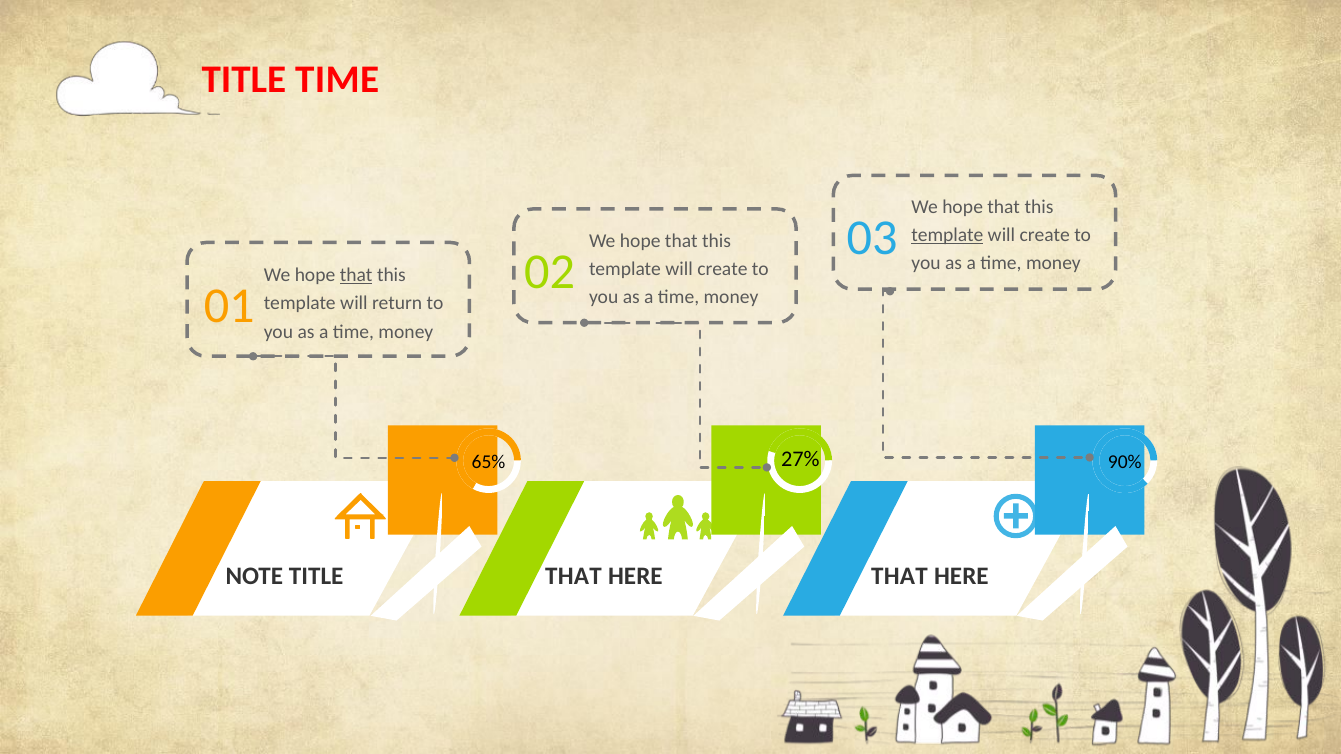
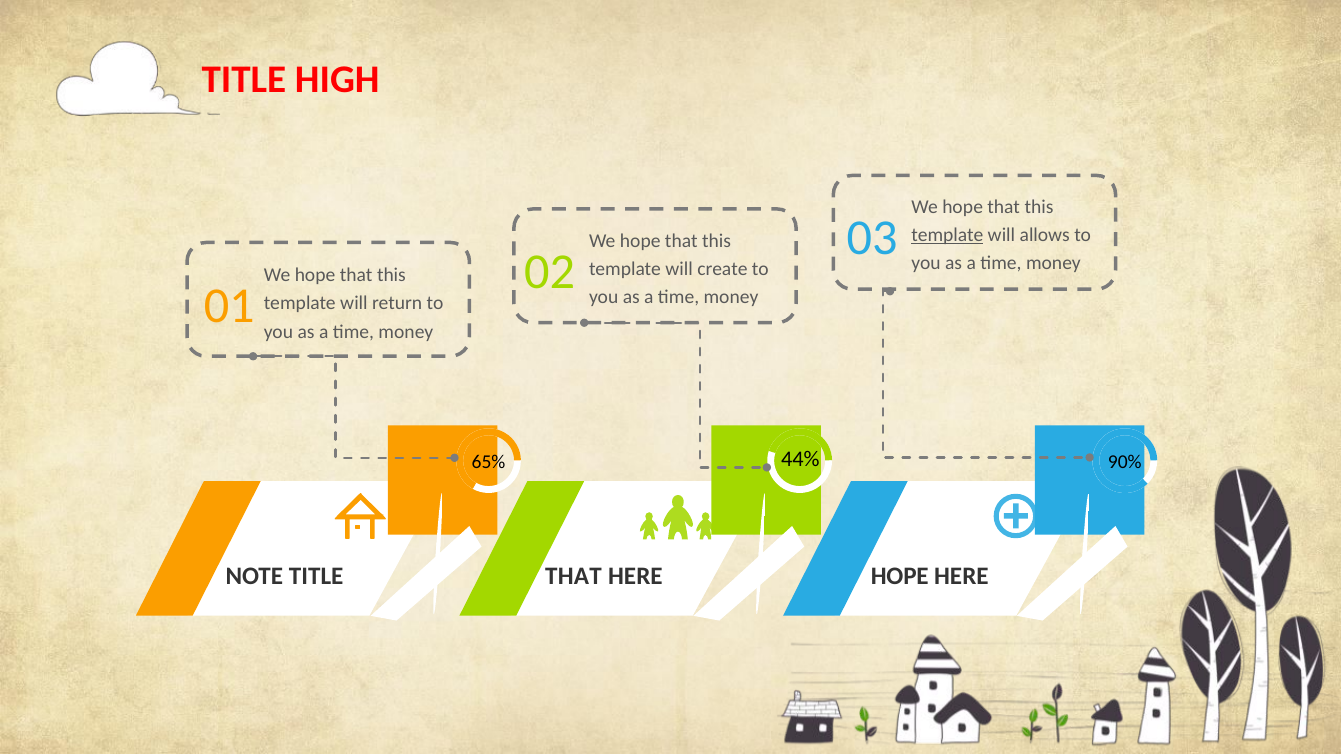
TITLE TIME: TIME -> HIGH
create at (1045, 235): create -> allows
that at (356, 276) underline: present -> none
27%: 27% -> 44%
HERE THAT: THAT -> HOPE
